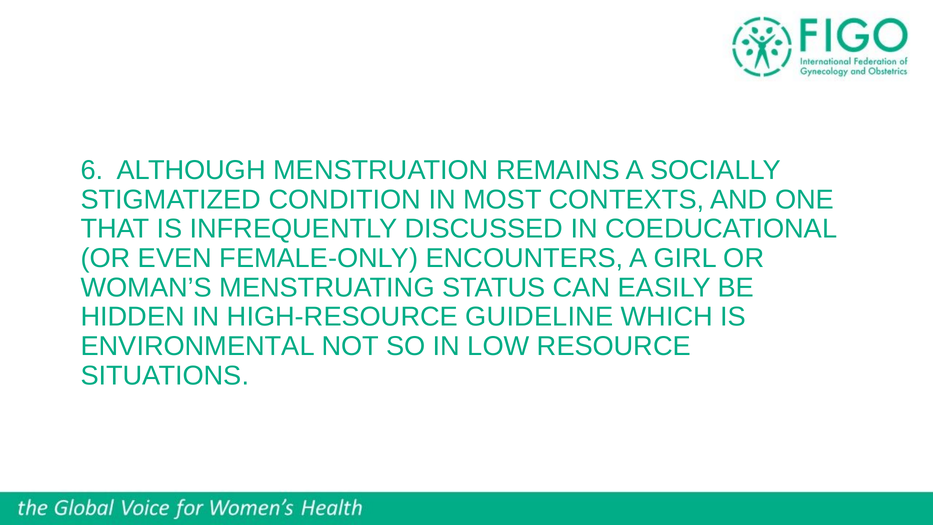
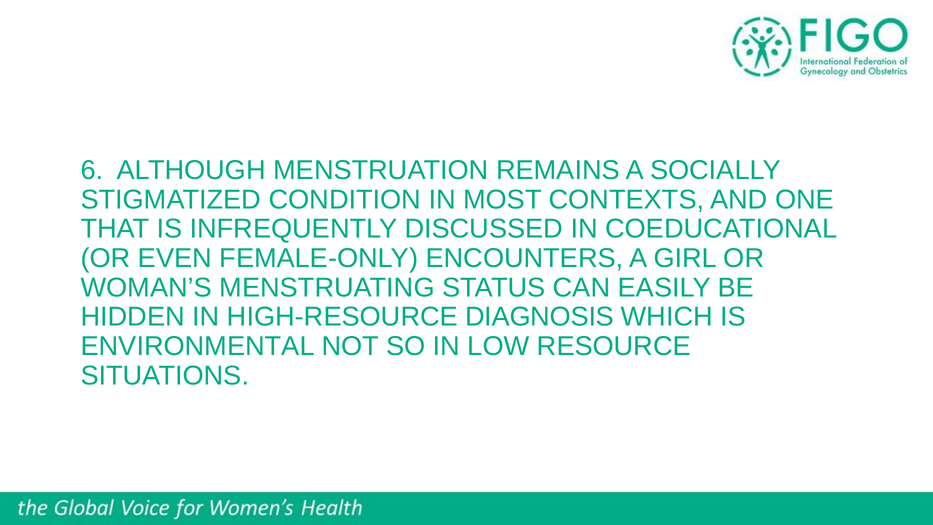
GUIDELINE: GUIDELINE -> DIAGNOSIS
